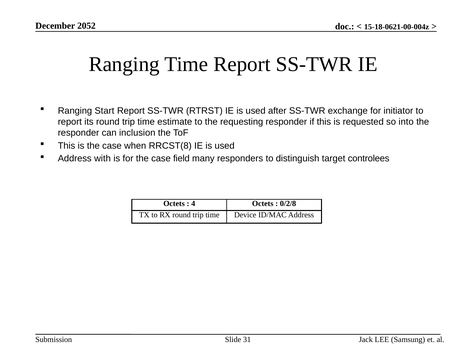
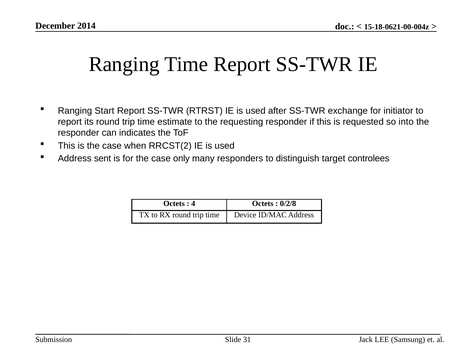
2052: 2052 -> 2014
inclusion: inclusion -> indicates
RRCST(8: RRCST(8 -> RRCST(2
with: with -> sent
field: field -> only
